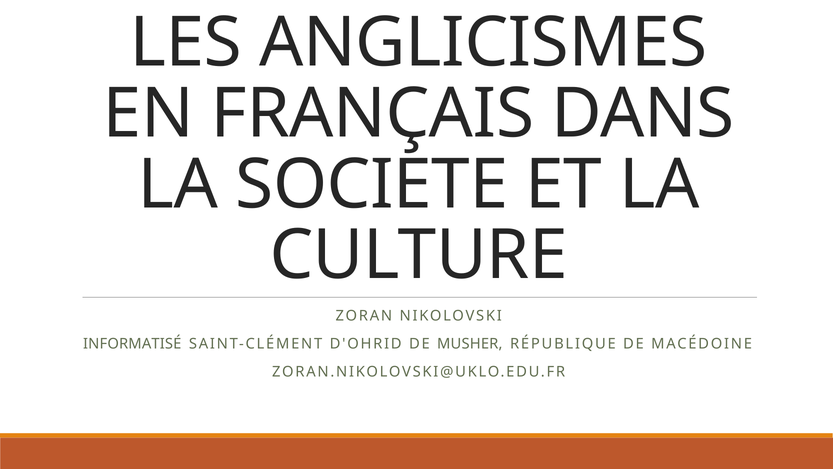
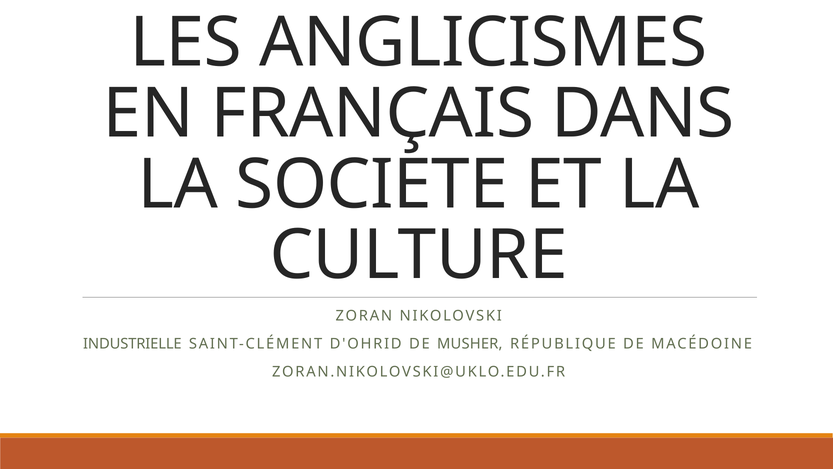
INFORMATISÉ: INFORMATISÉ -> INDUSTRIELLE
